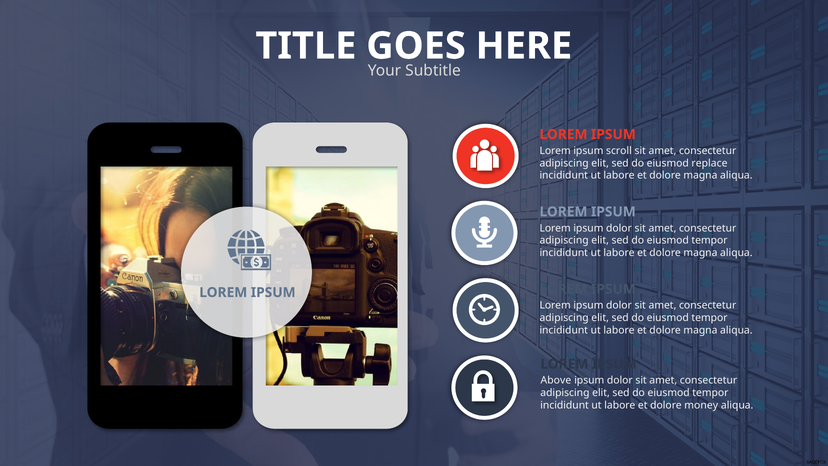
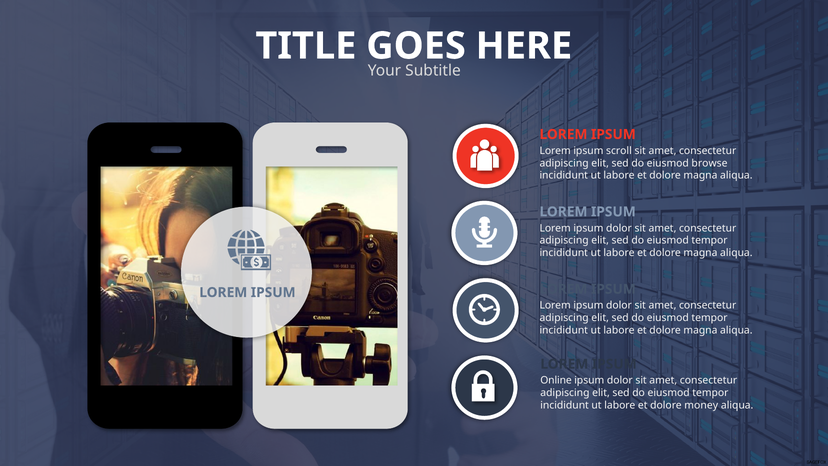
replace: replace -> browse
Above: Above -> Online
